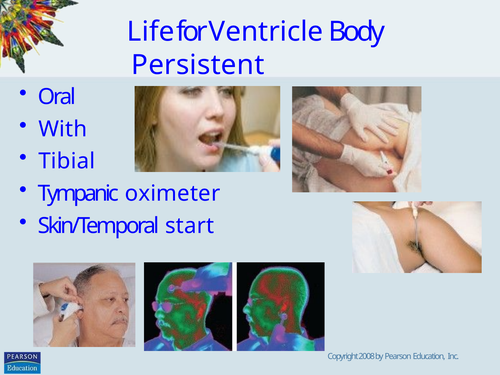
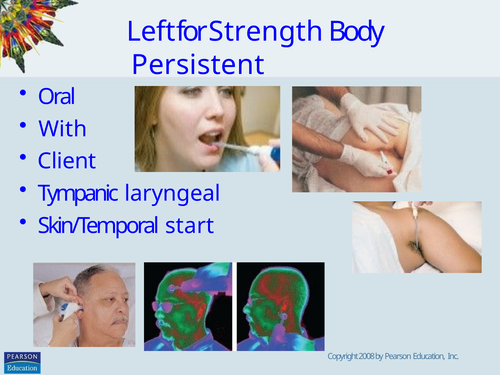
Life: Life -> Left
Ventricle: Ventricle -> Strength
Tibial: Tibial -> Client
oximeter: oximeter -> laryngeal
